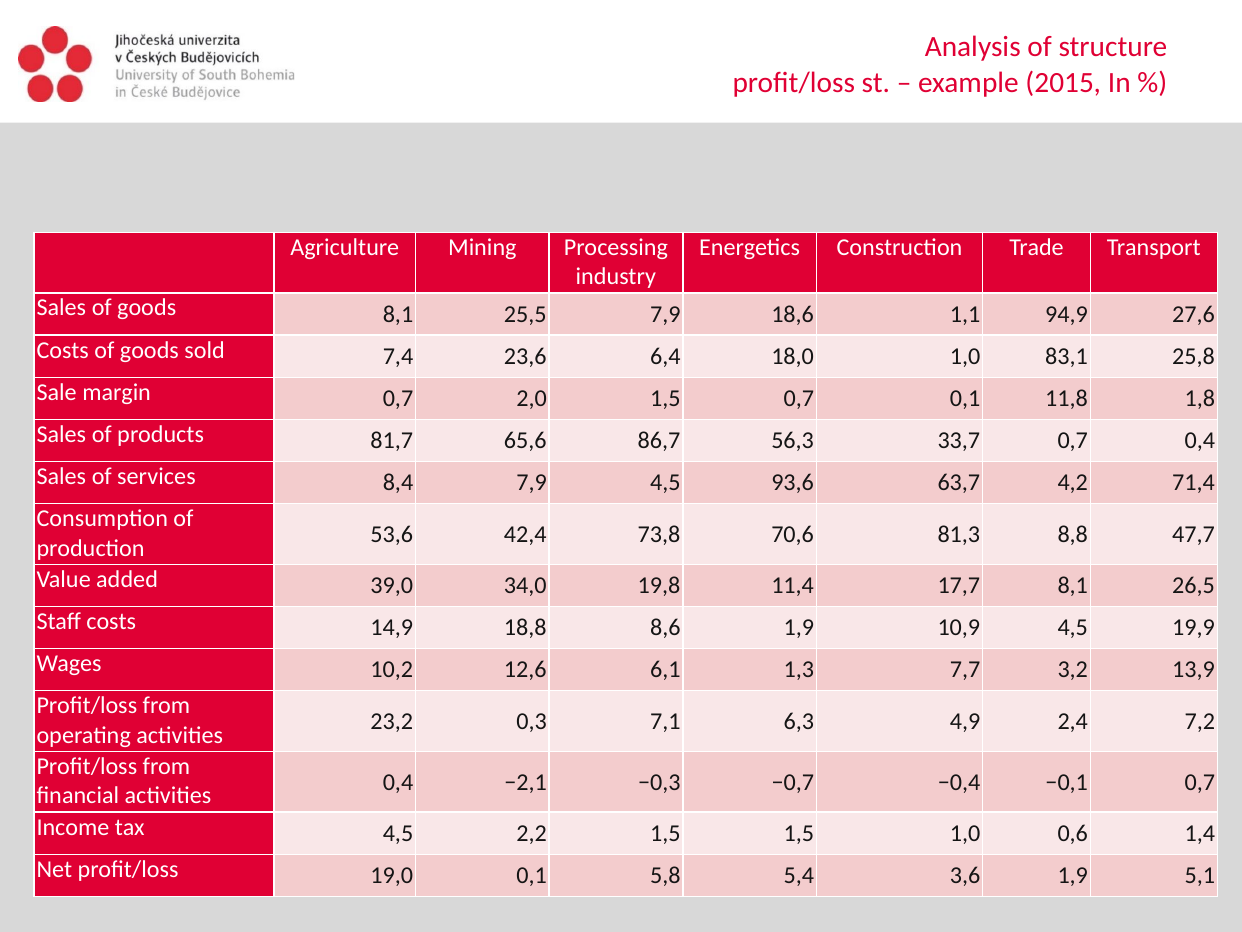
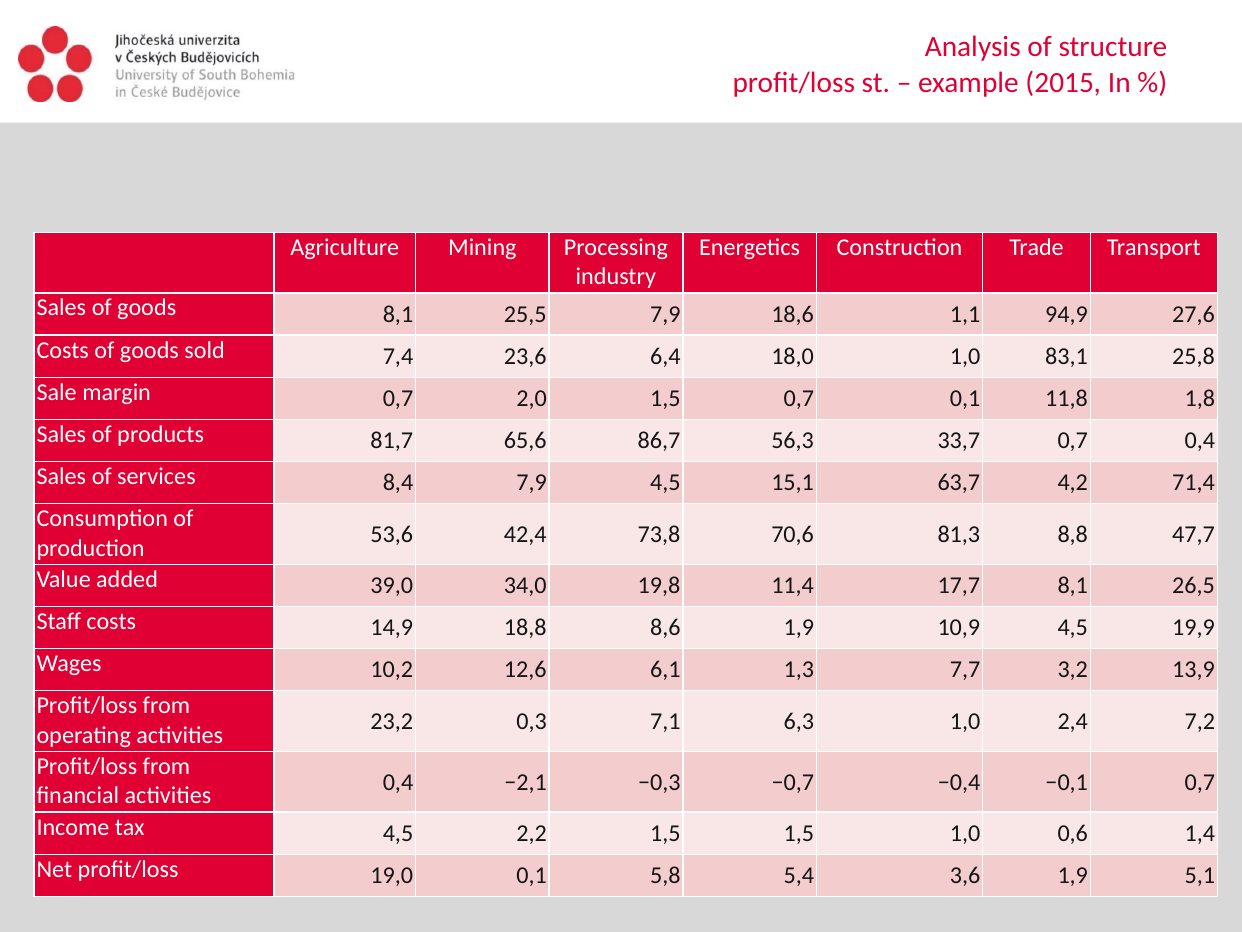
93,6: 93,6 -> 15,1
6,3 4,9: 4,9 -> 1,0
